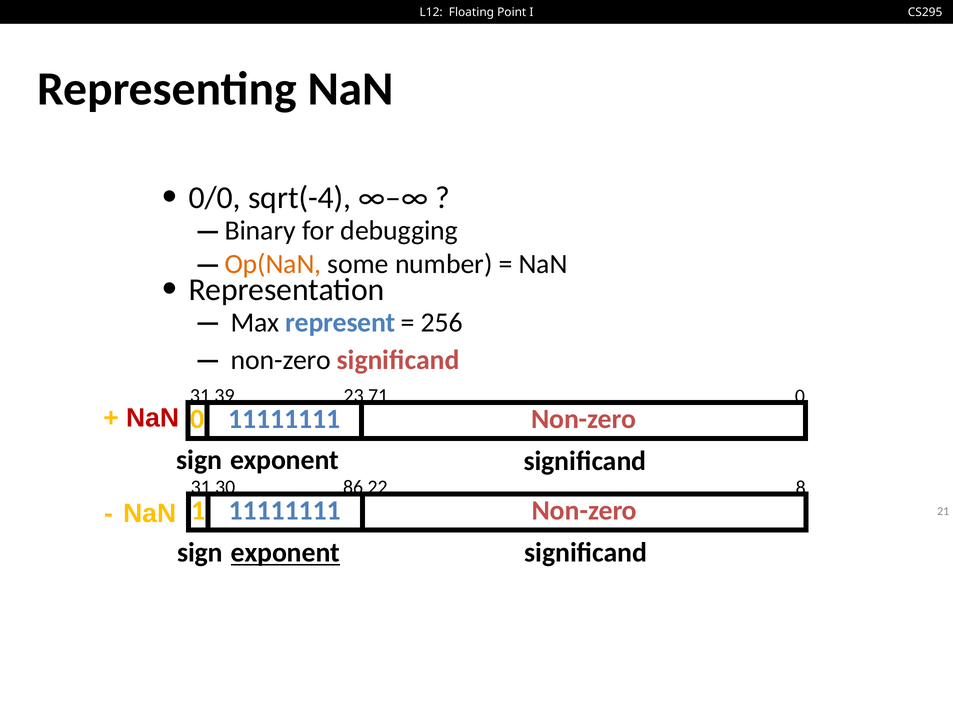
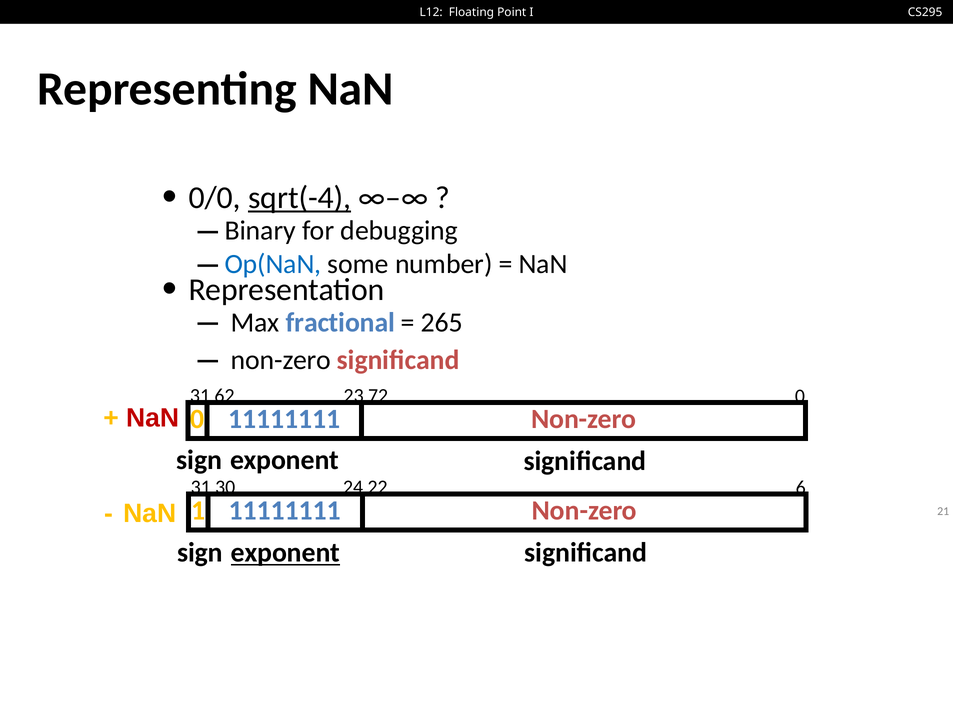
sqrt(-4 underline: none -> present
Op(NaN colour: orange -> blue
represent: represent -> fractional
256: 256 -> 265
39: 39 -> 62
71: 71 -> 72
86: 86 -> 24
8: 8 -> 6
